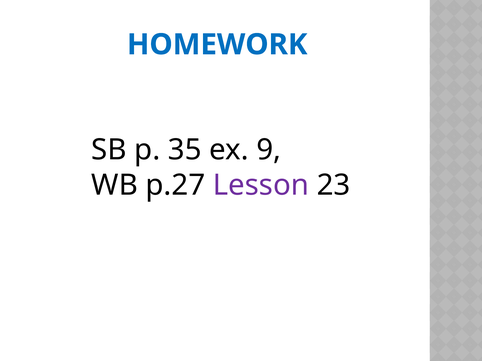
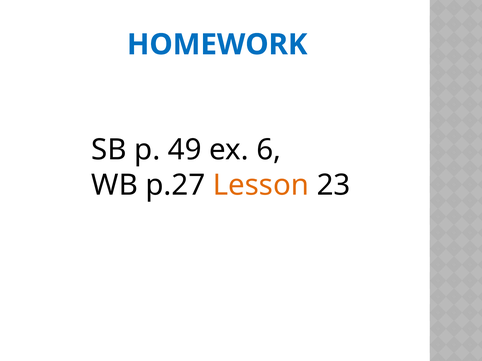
35: 35 -> 49
9: 9 -> 6
Lesson colour: purple -> orange
